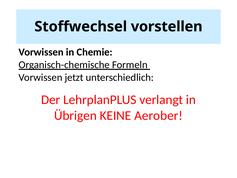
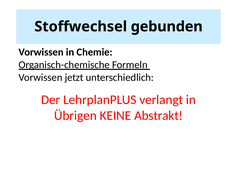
vorstellen: vorstellen -> gebunden
Aerober: Aerober -> Abstrakt
